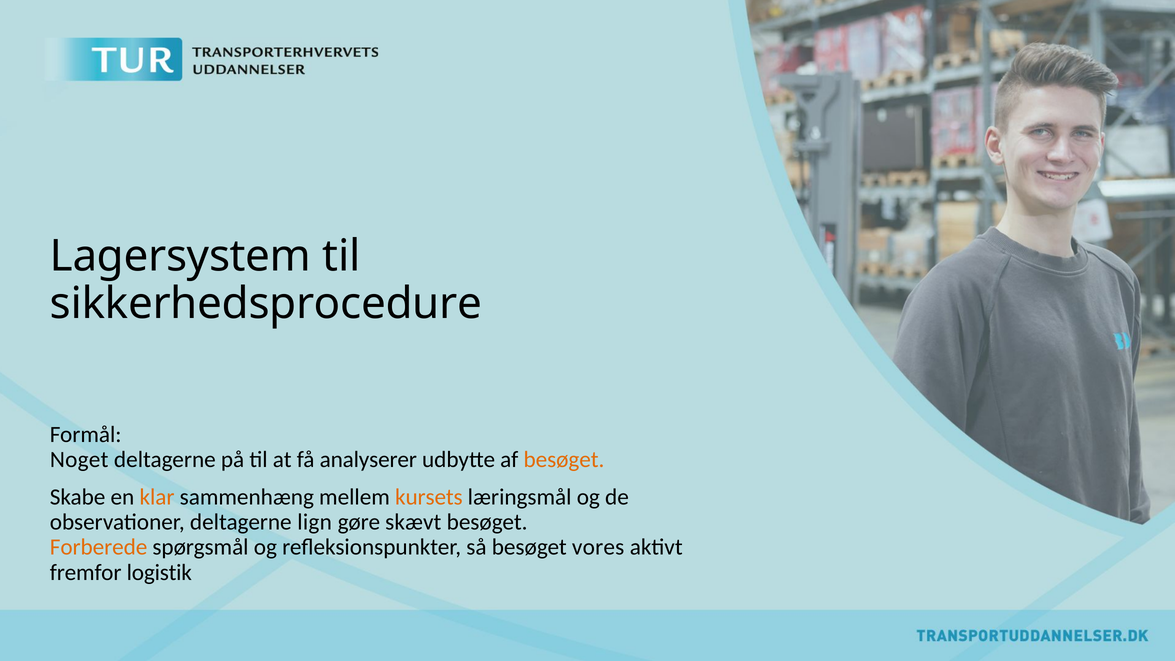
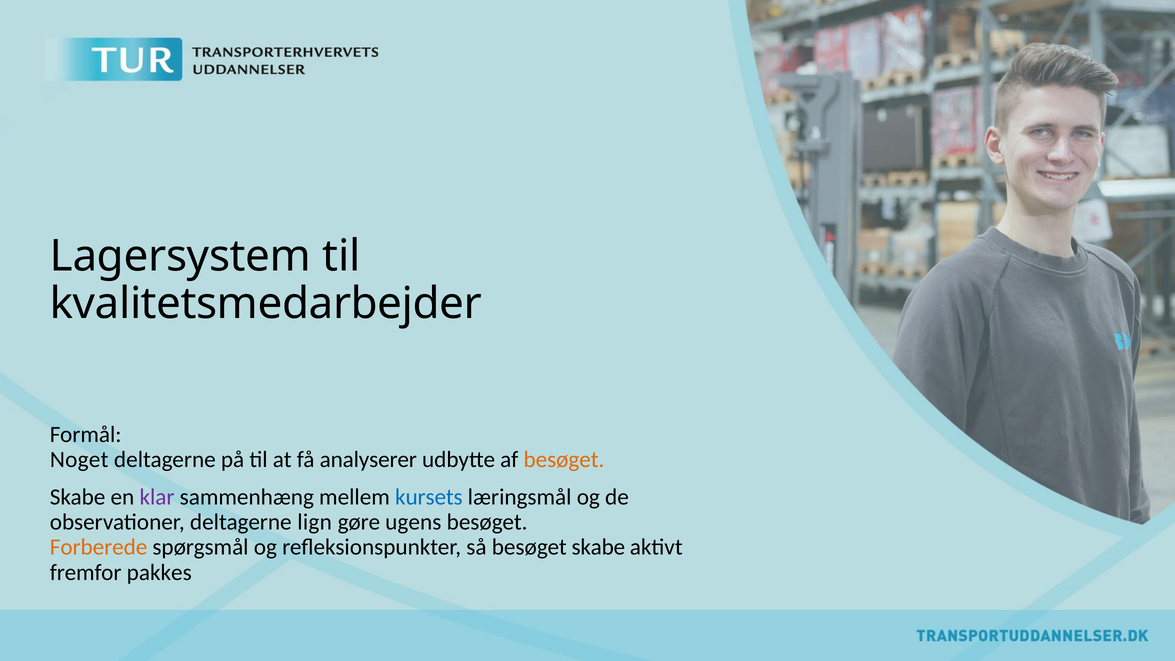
sikkerhedsprocedure: sikkerhedsprocedure -> kvalitetsmedarbejder
klar colour: orange -> purple
kursets colour: orange -> blue
skævt: skævt -> ugens
så besøget vores: vores -> skabe
logistik: logistik -> pakkes
